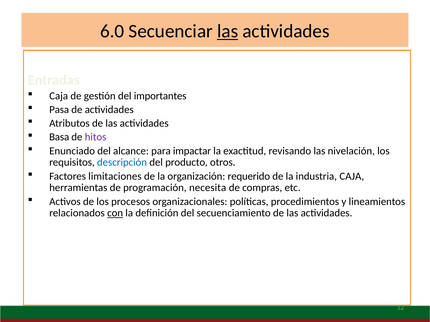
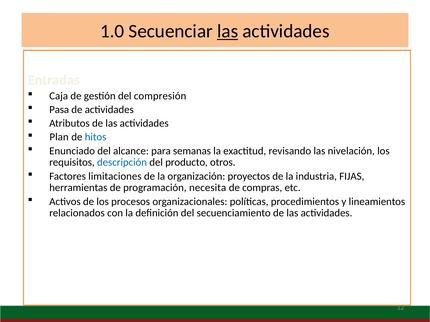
6.0: 6.0 -> 1.0
importantes: importantes -> compresión
Basa: Basa -> Plan
hitos colour: purple -> blue
impactar: impactar -> semanas
requerido: requerido -> proyectos
industria CAJA: CAJA -> FIJAS
con underline: present -> none
